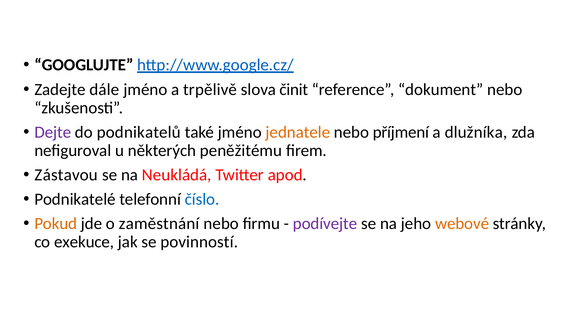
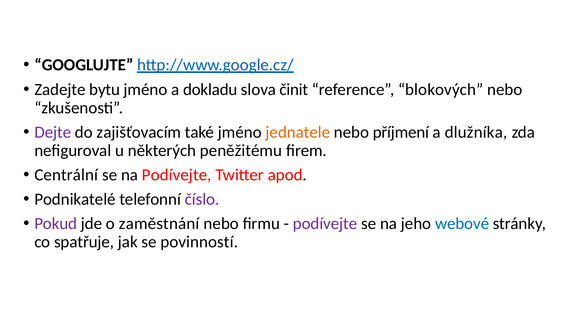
dále: dále -> bytu
trpělivě: trpělivě -> dokladu
dokument: dokument -> blokových
podnikatelů: podnikatelů -> zajišťovacím
Zástavou: Zástavou -> Centrální
na Neukládá: Neukládá -> Podívejte
číslo colour: blue -> purple
Pokud colour: orange -> purple
webové colour: orange -> blue
exekuce: exekuce -> spatřuje
